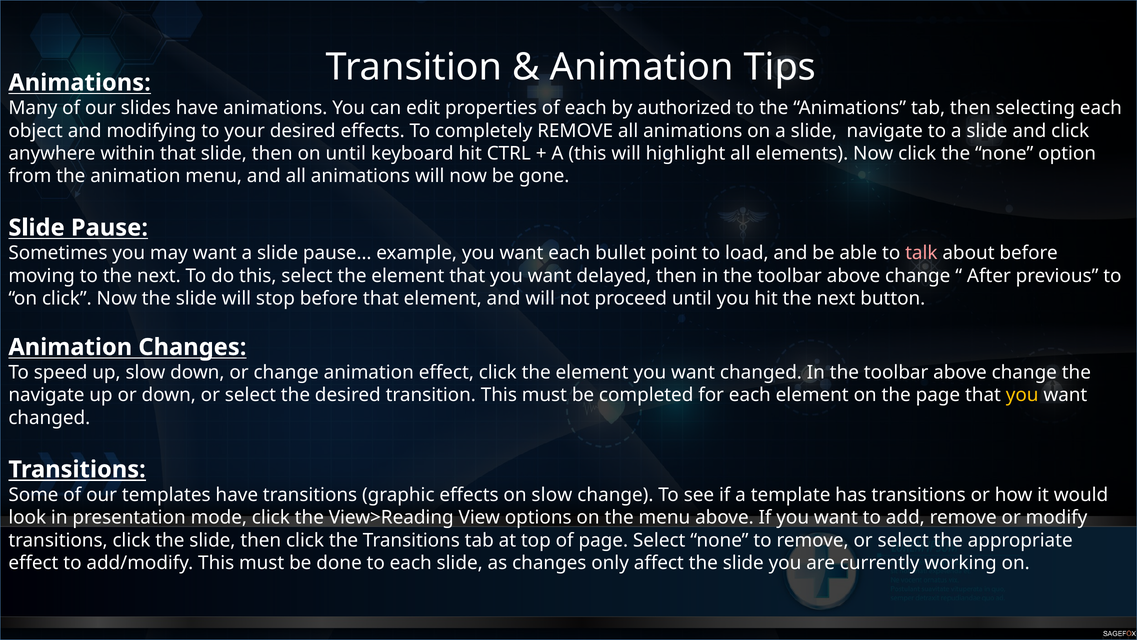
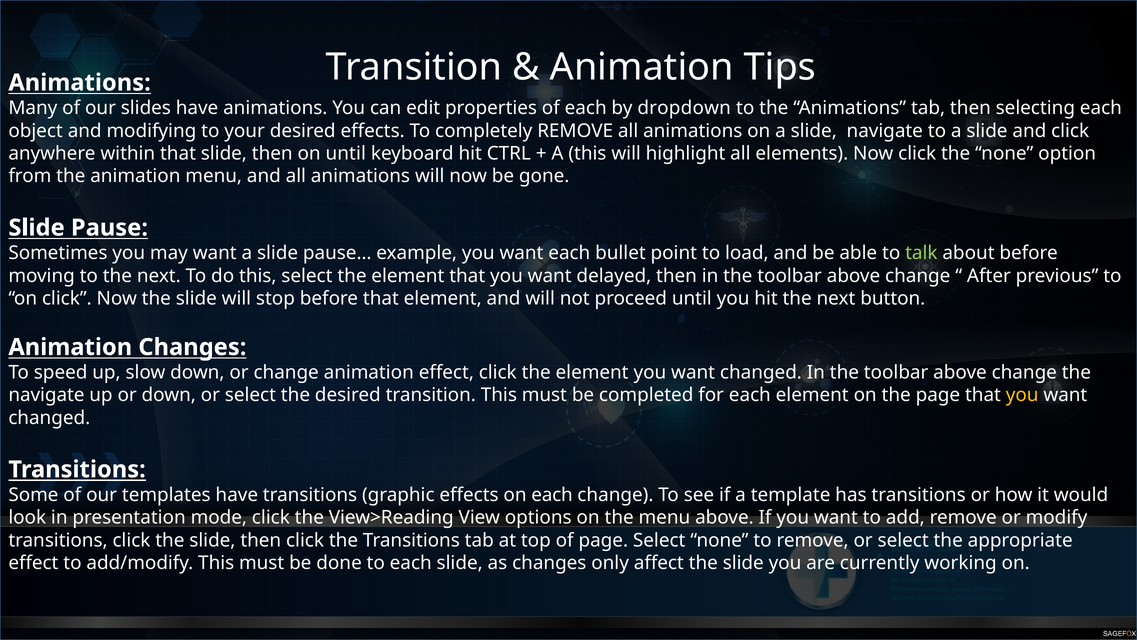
authorized: authorized -> dropdown
talk colour: pink -> light green
on slow: slow -> each
